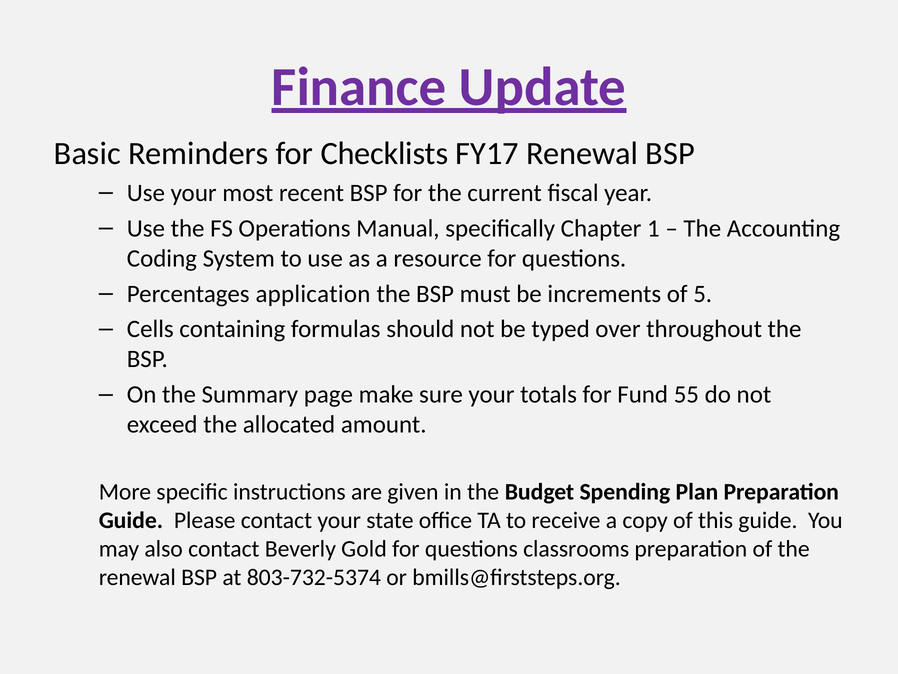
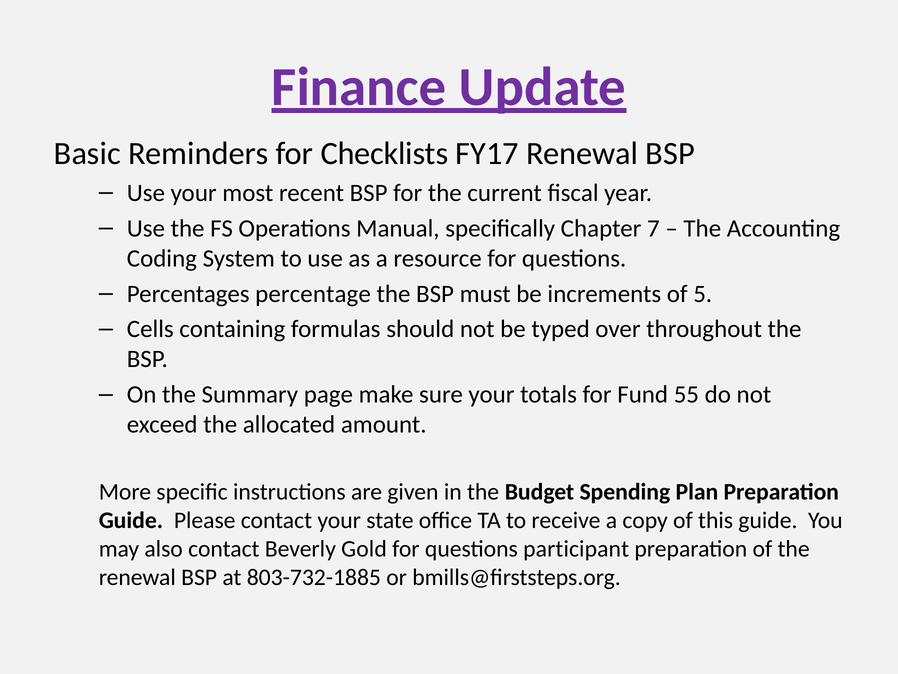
1: 1 -> 7
application: application -> percentage
classrooms: classrooms -> participant
803-732-5374: 803-732-5374 -> 803-732-1885
